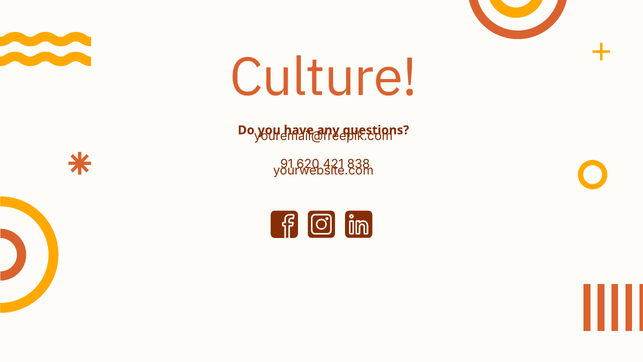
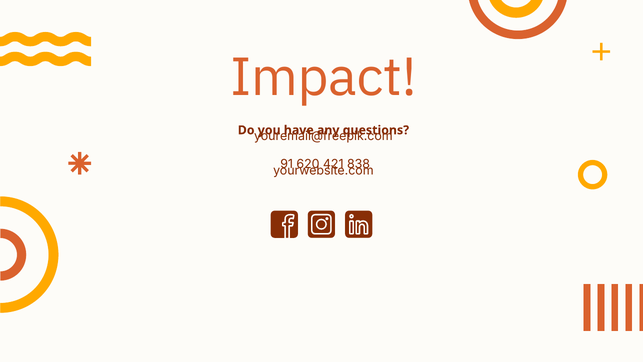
Culture: Culture -> Impact
